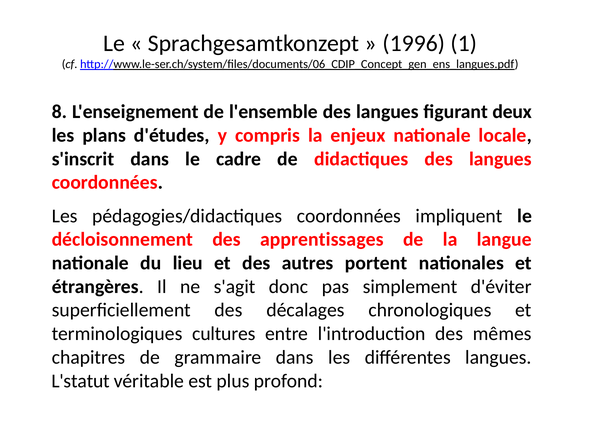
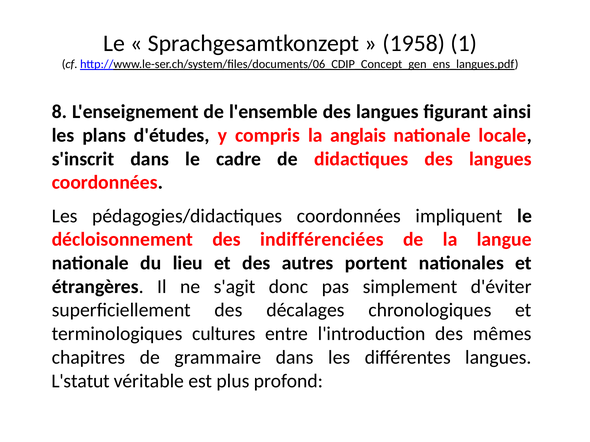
1996: 1996 -> 1958
deux: deux -> ainsi
enjeux: enjeux -> anglais
apprentissages: apprentissages -> indifférenciées
